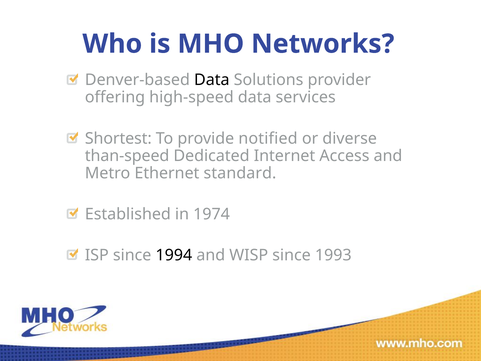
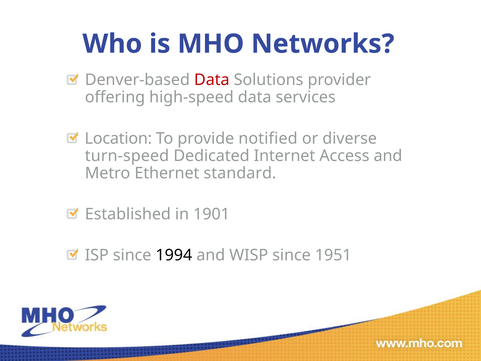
Data at (212, 80) colour: black -> red
Shortest: Shortest -> Location
than-speed: than-speed -> turn-speed
1974: 1974 -> 1901
1993: 1993 -> 1951
